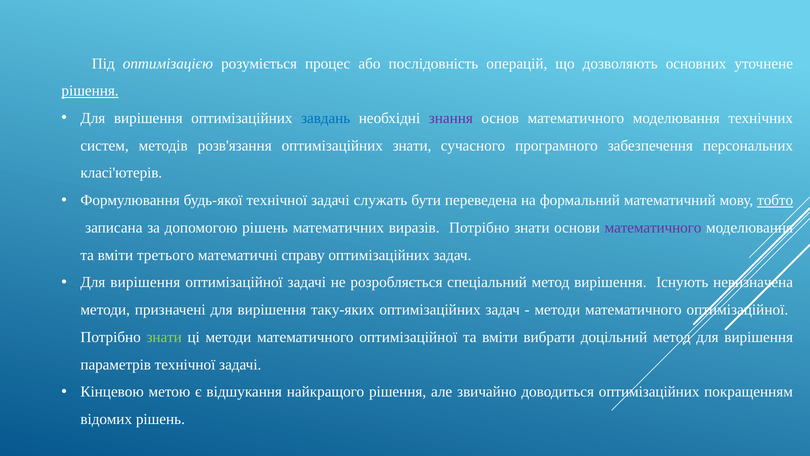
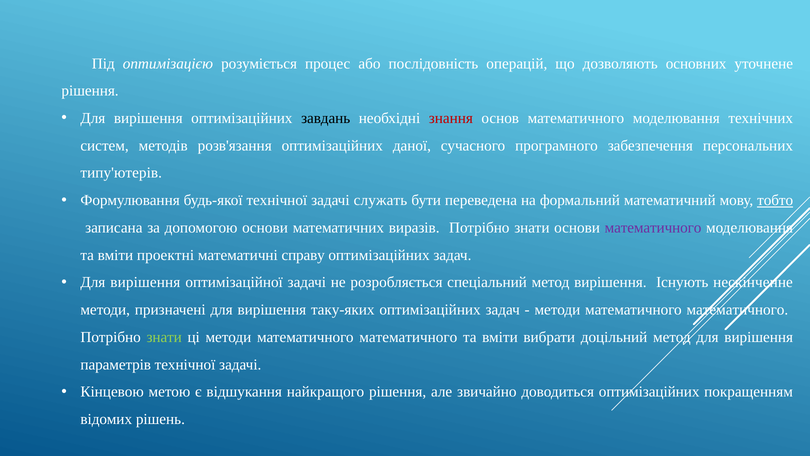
рішення at (90, 91) underline: present -> none
завдань colour: blue -> black
знання colour: purple -> red
оптимізаційних знати: знати -> даної
класі'ютерів: класі'ютерів -> типу'ютерів
допомогою рішень: рішень -> основи
третього: третього -> проектні
невизначена: невизначена -> нескінченне
оптимізаційної at (737, 310): оптимізаційної -> математичного
ці методи математичного оптимізаційної: оптимізаційної -> математичного
